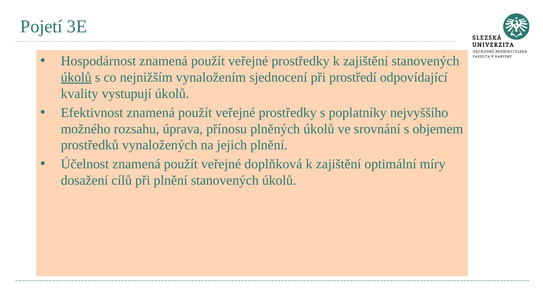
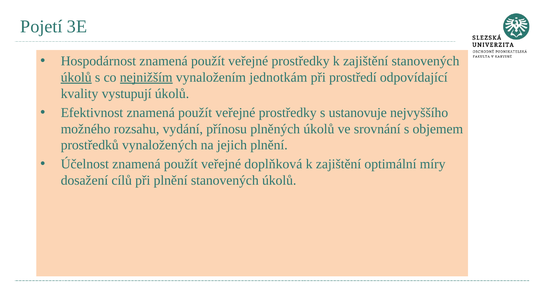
nejnižším underline: none -> present
sjednocení: sjednocení -> jednotkám
poplatníky: poplatníky -> ustanovuje
úprava: úprava -> vydání
